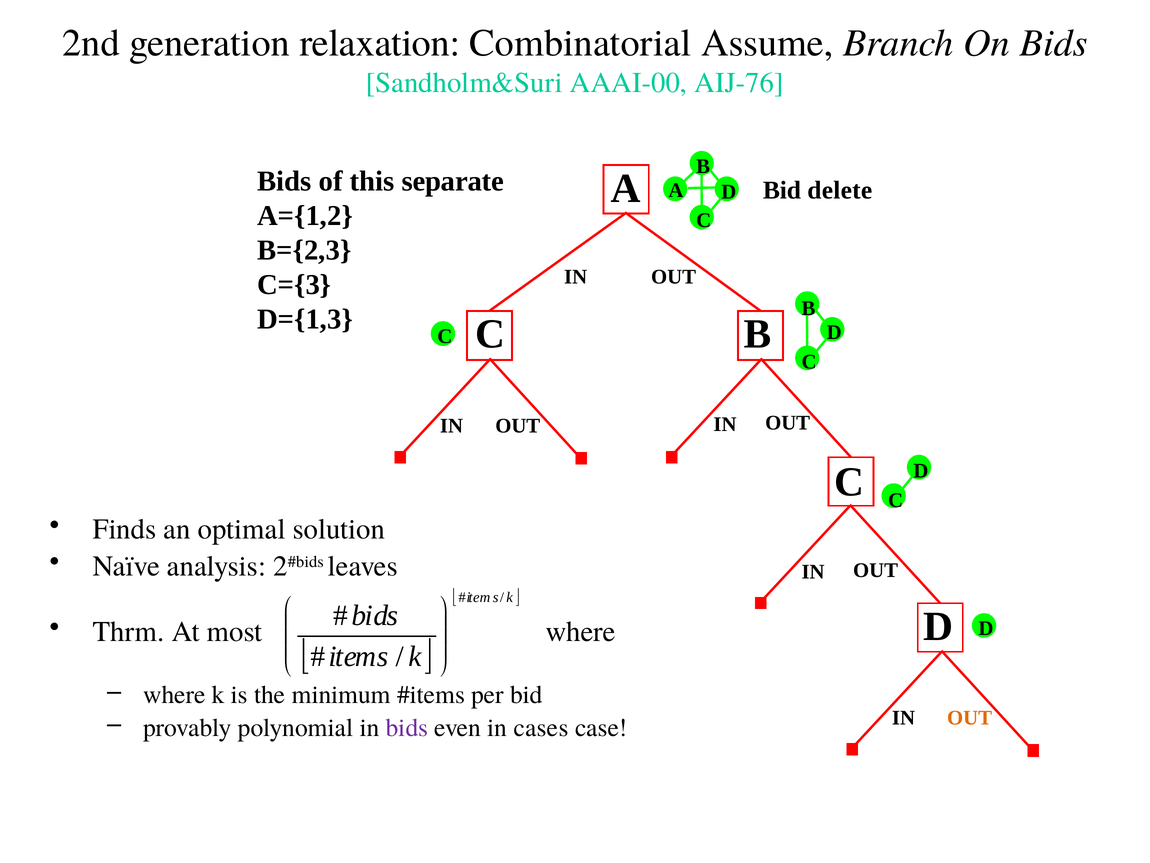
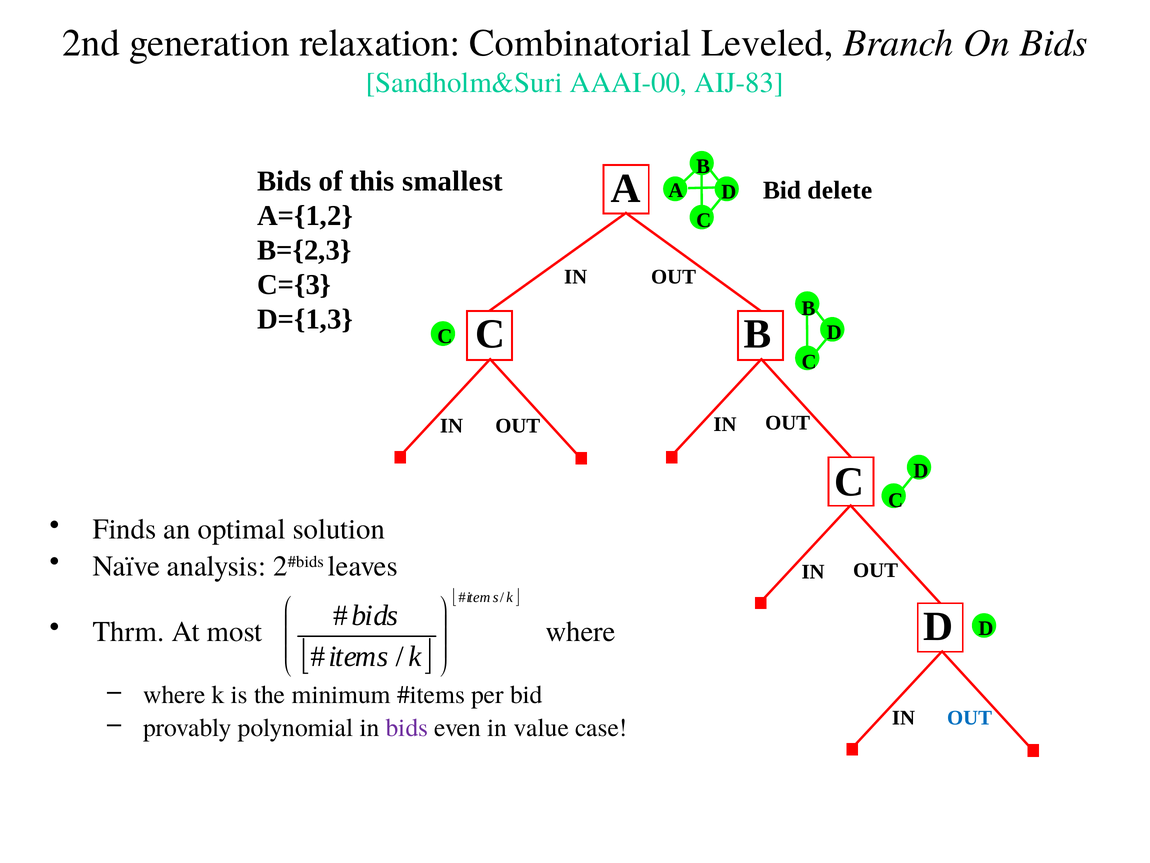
Assume: Assume -> Leveled
AIJ-76: AIJ-76 -> AIJ-83
separate: separate -> smallest
OUT at (970, 718) colour: orange -> blue
cases: cases -> value
